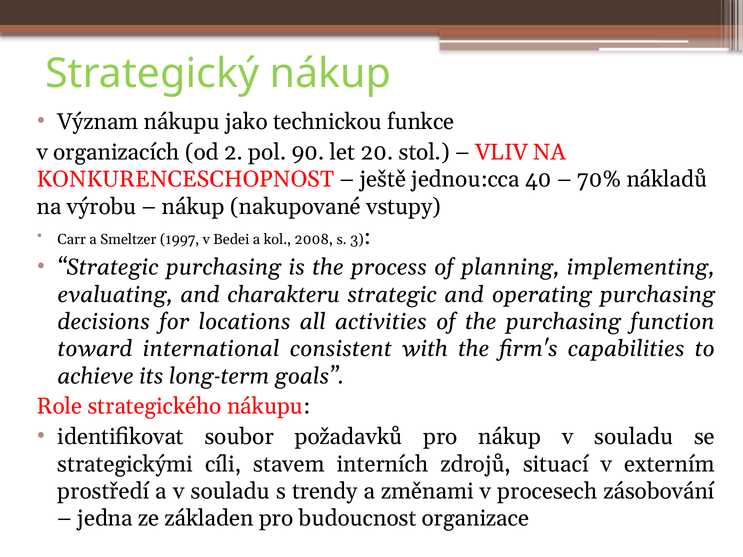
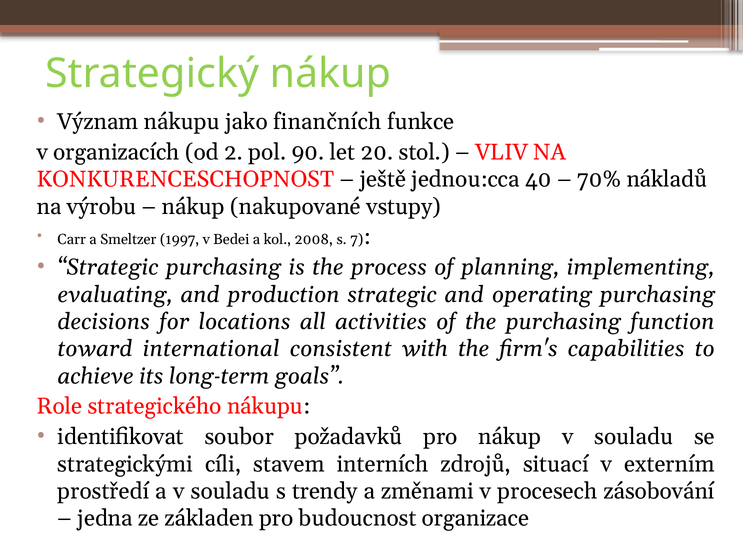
technickou: technickou -> finančních
3: 3 -> 7
charakteru: charakteru -> production
